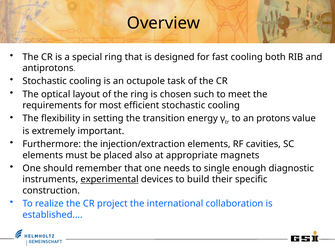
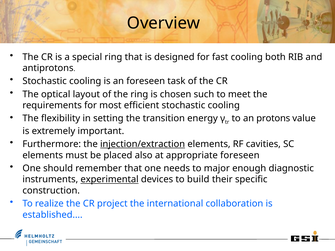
an octupole: octupole -> foreseen
injection/extraction underline: none -> present
appropriate magnets: magnets -> foreseen
single: single -> major
